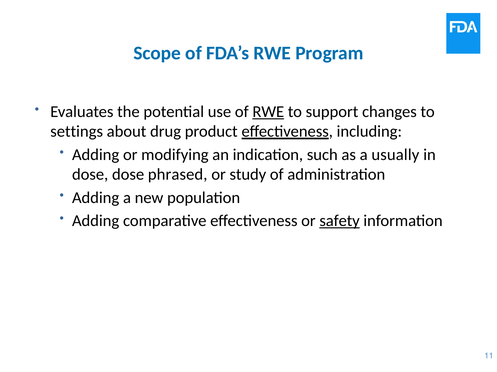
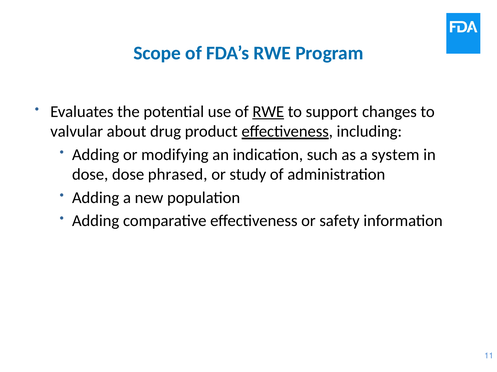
settings: settings -> valvular
usually: usually -> system
safety underline: present -> none
